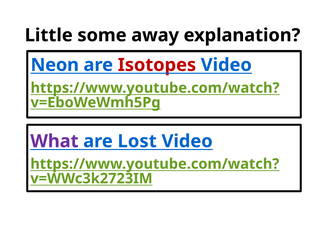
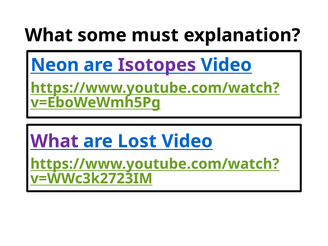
Little at (49, 35): Little -> What
away: away -> must
Isotopes colour: red -> purple
